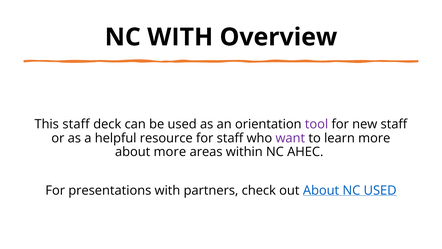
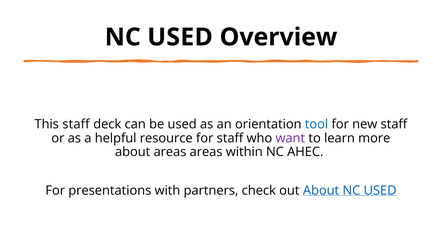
WITH at (180, 37): WITH -> USED
tool colour: purple -> blue
about more: more -> areas
